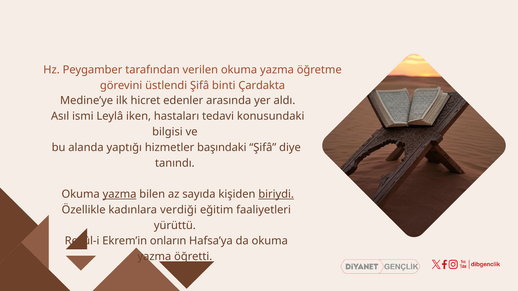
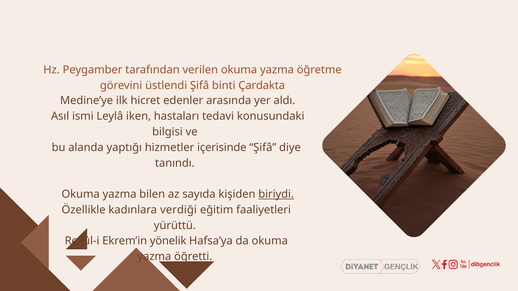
başındaki: başındaki -> içerisinde
yazma at (120, 194) underline: present -> none
onların: onların -> yönelik
